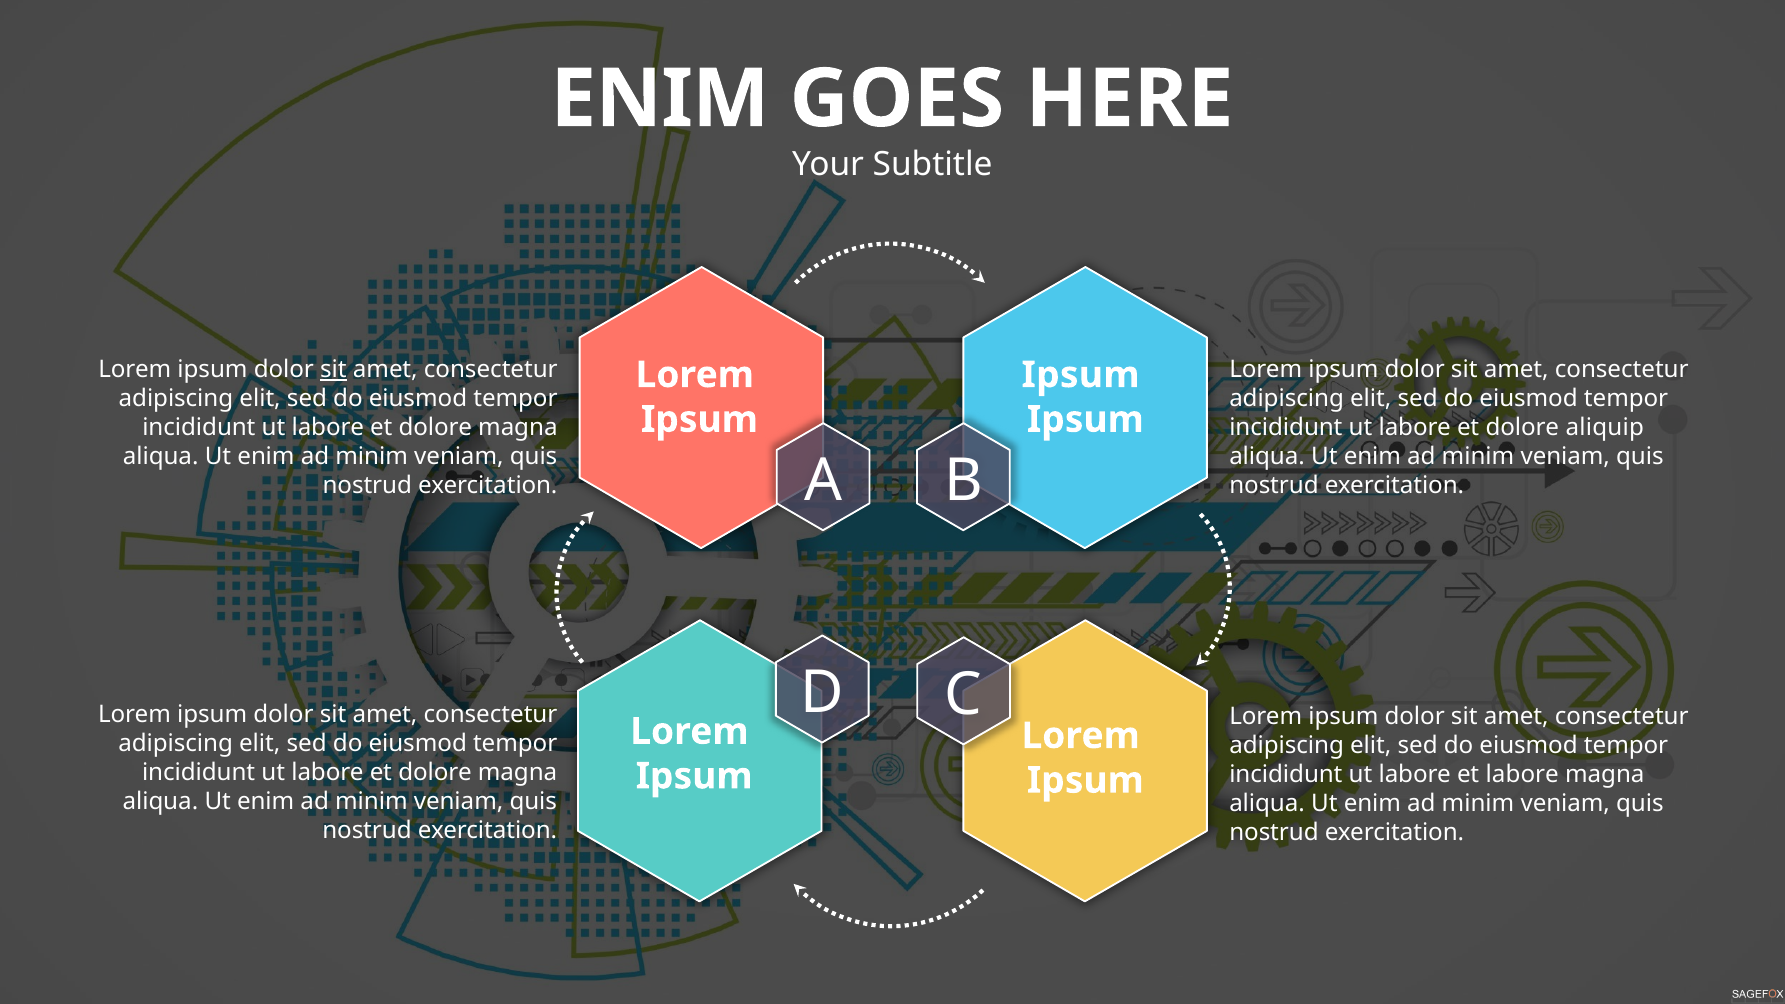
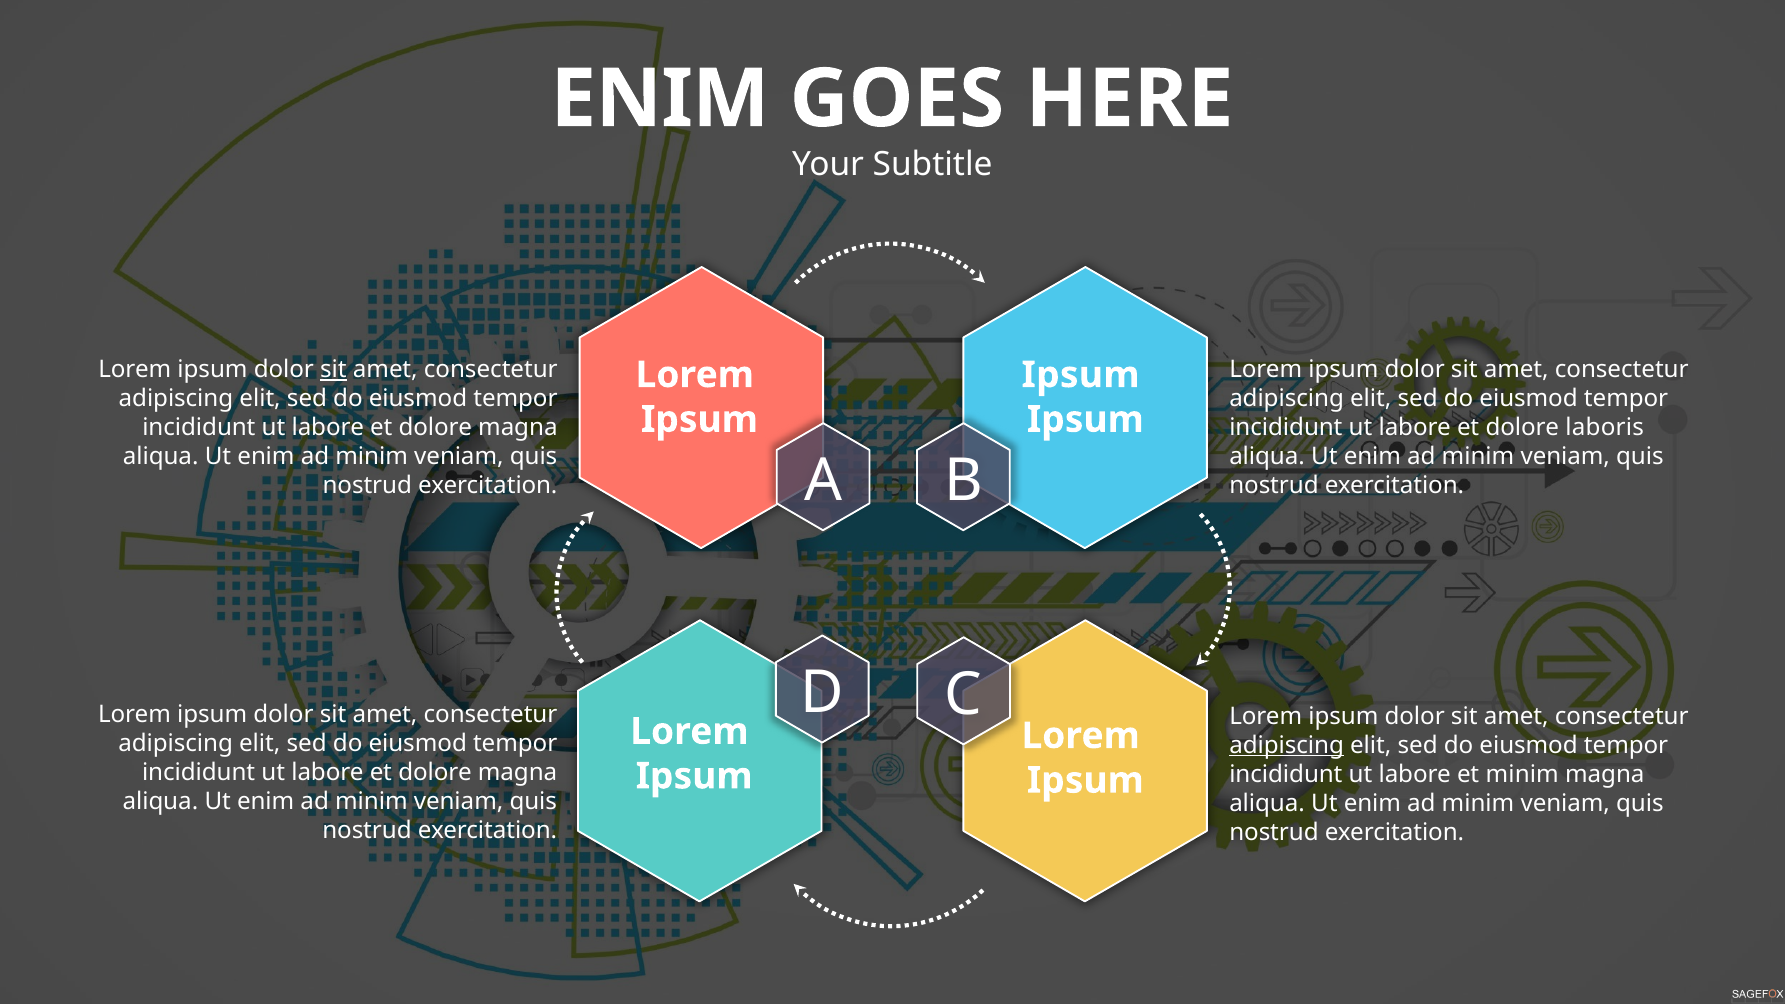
aliquip: aliquip -> laboris
adipiscing at (1287, 745) underline: none -> present
et labore: labore -> minim
